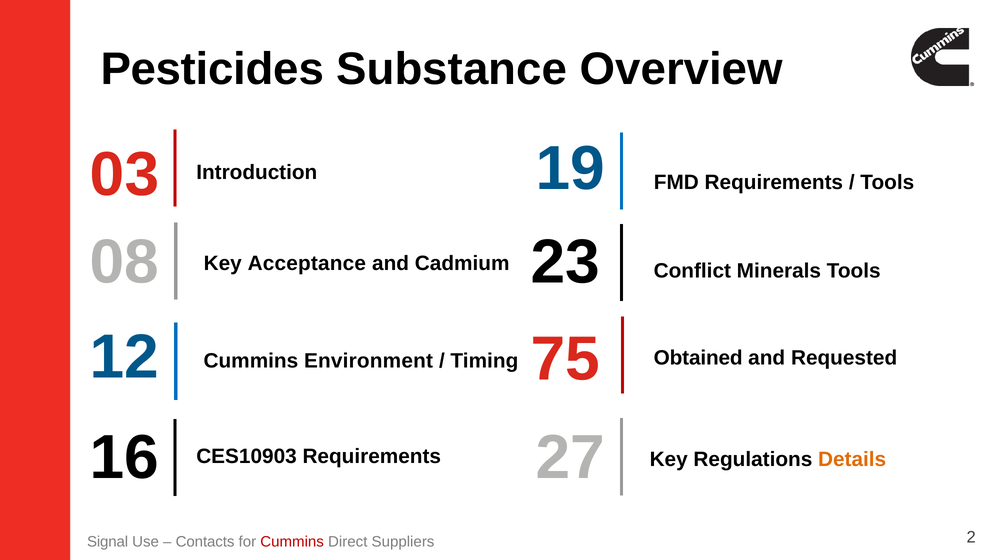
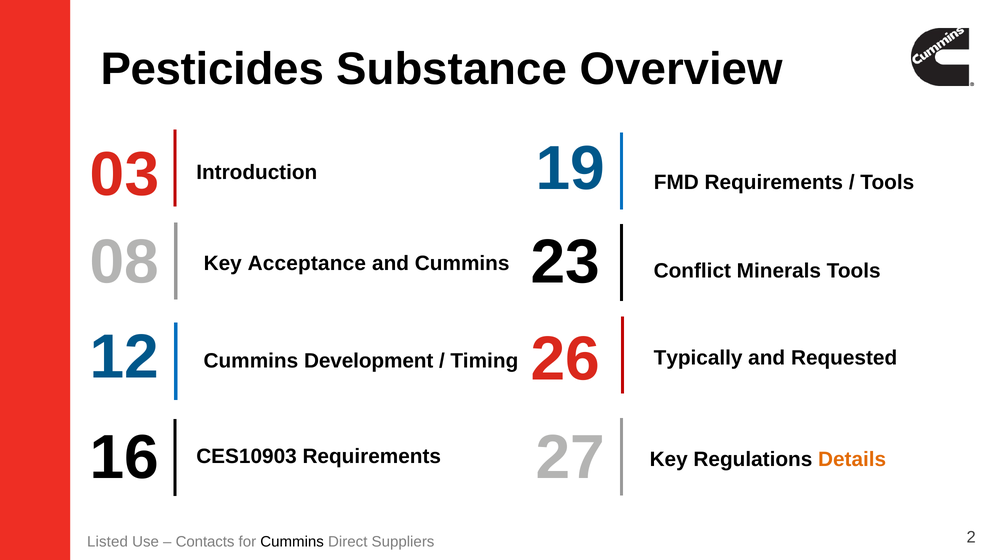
and Cadmium: Cadmium -> Cummins
Obtained: Obtained -> Typically
Environment: Environment -> Development
75: 75 -> 26
Signal: Signal -> Listed
Cummins at (292, 542) colour: red -> black
